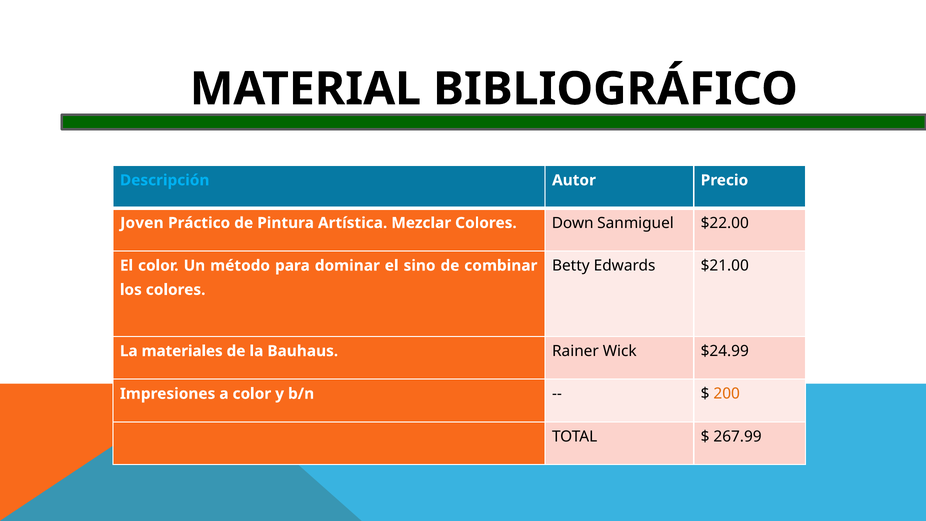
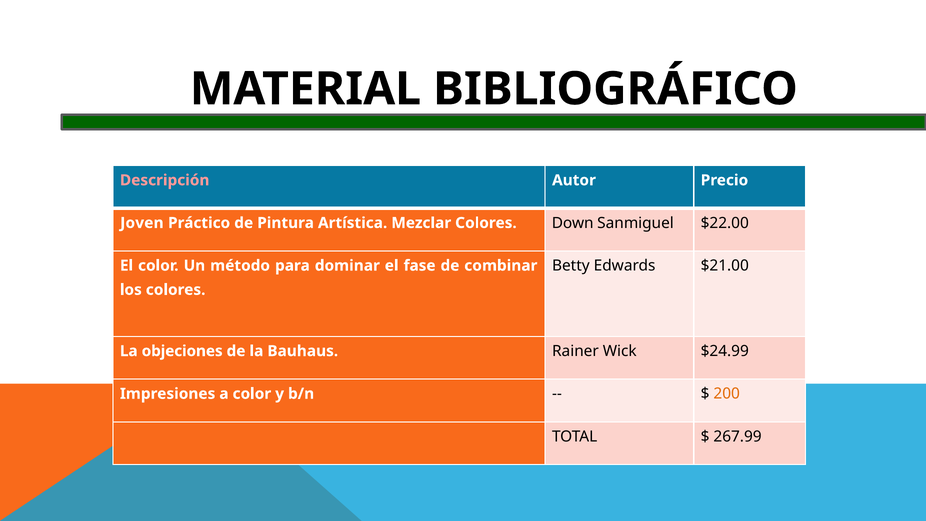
Descripción colour: light blue -> pink
sino: sino -> fase
materiales: materiales -> objeciones
